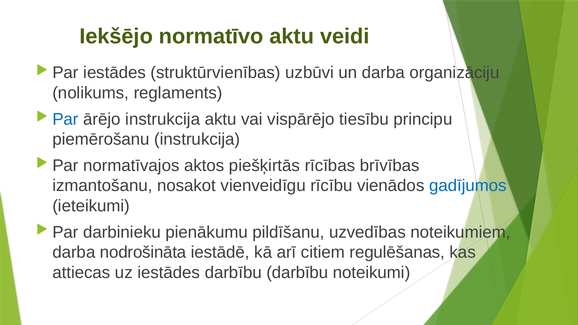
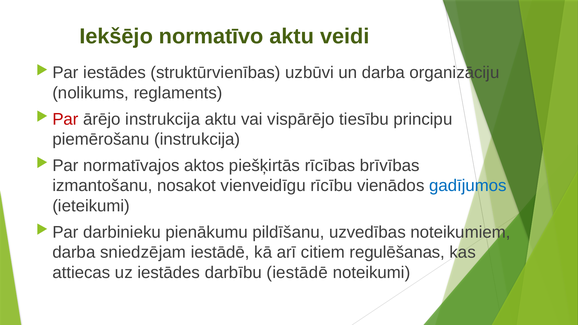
Par at (65, 119) colour: blue -> red
nodrošināta: nodrošināta -> sniedzējam
darbību darbību: darbību -> iestādē
